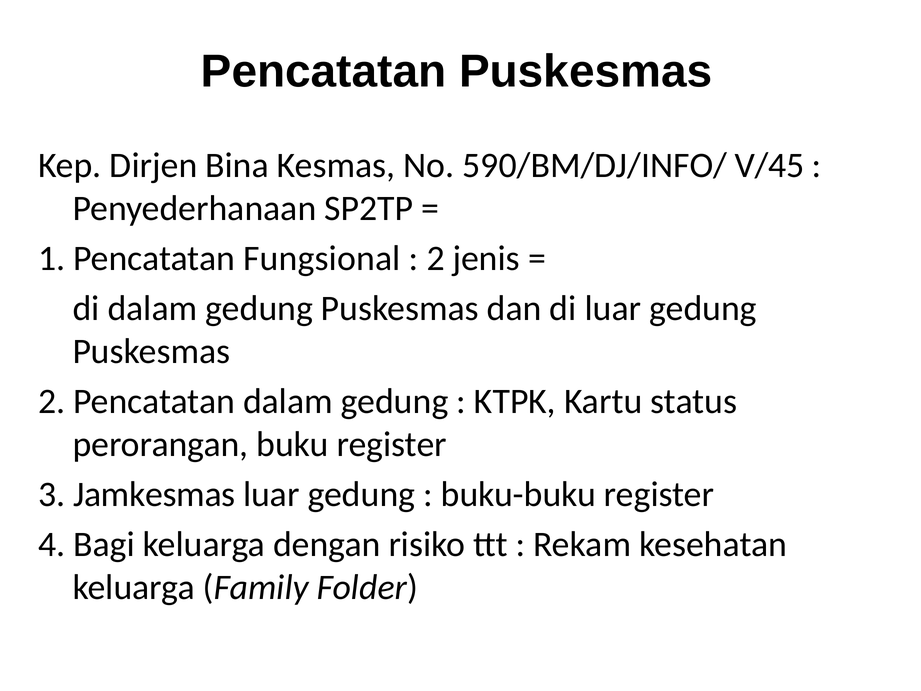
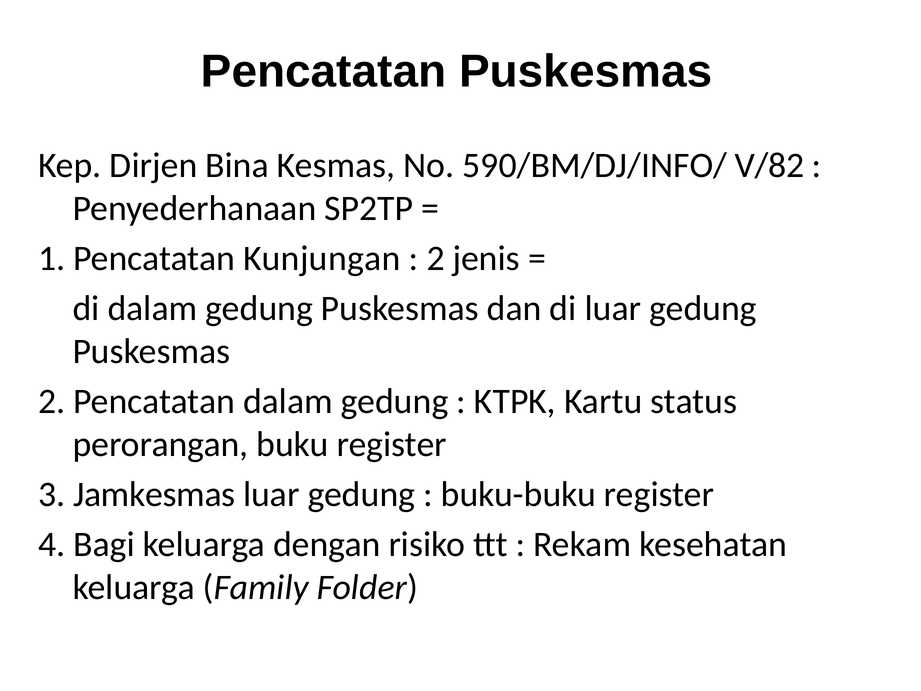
V/45: V/45 -> V/82
Fungsional: Fungsional -> Kunjungan
